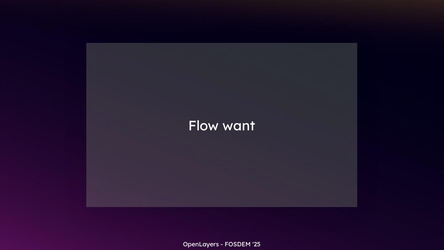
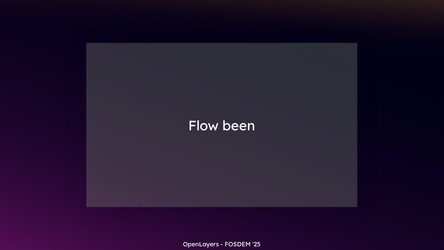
want: want -> been
